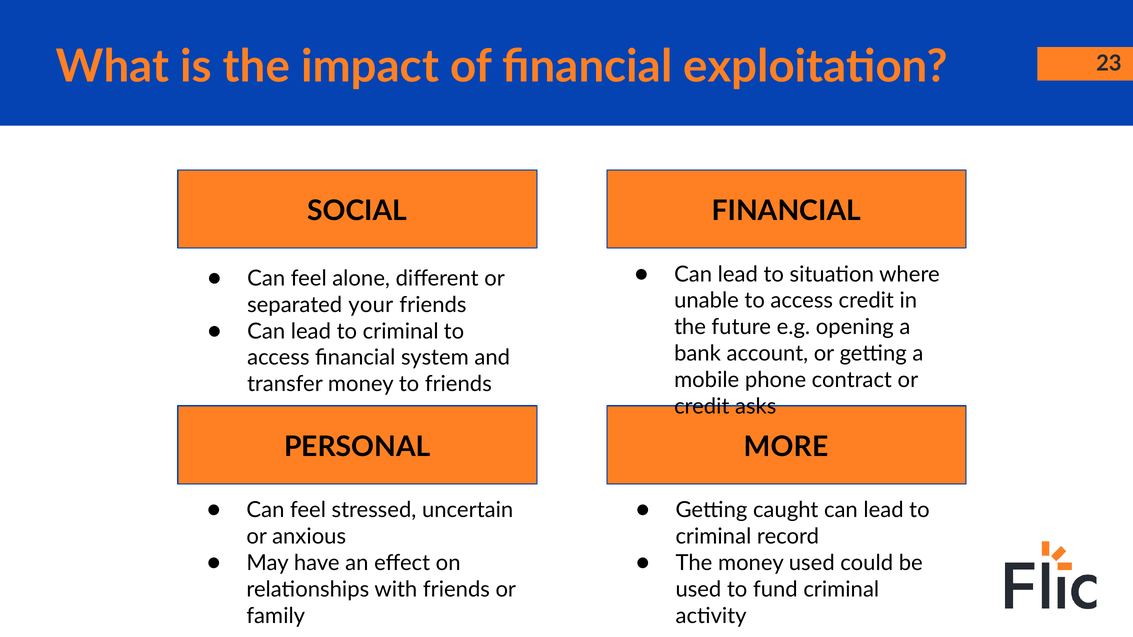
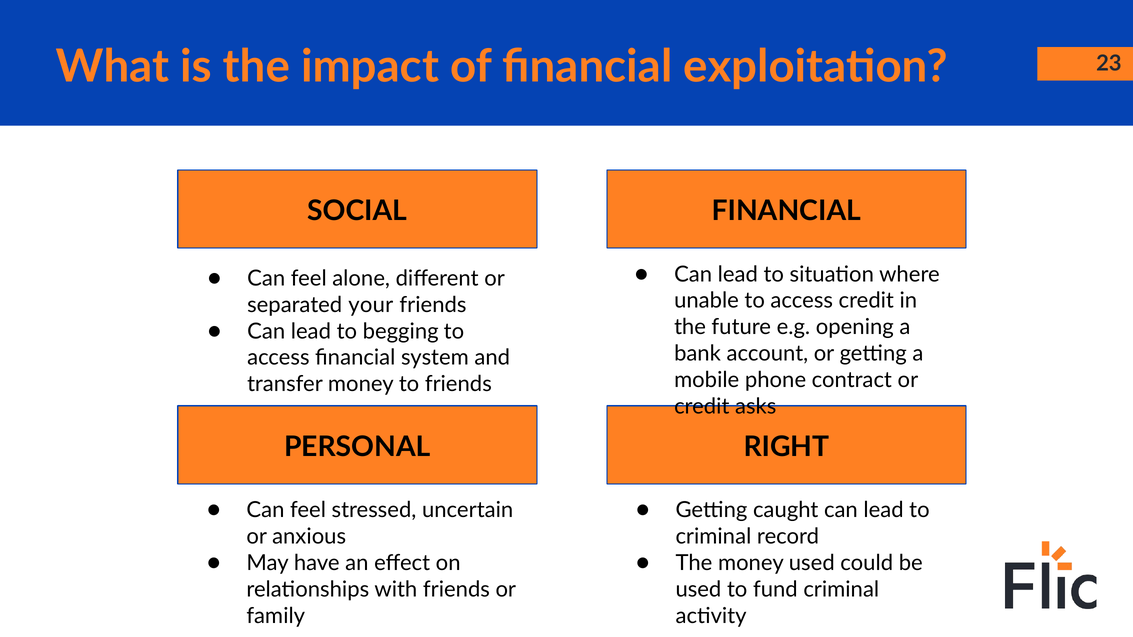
criminal at (401, 331): criminal -> begging
MORE: MORE -> RIGHT
